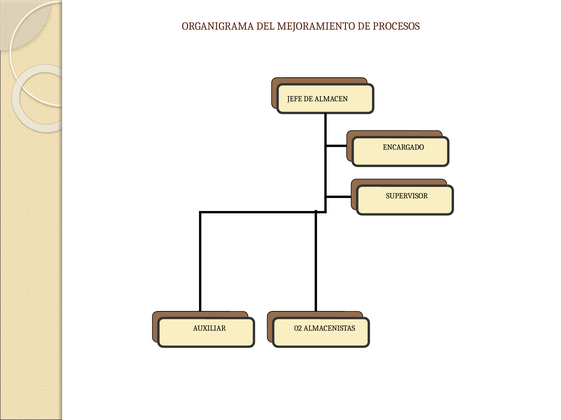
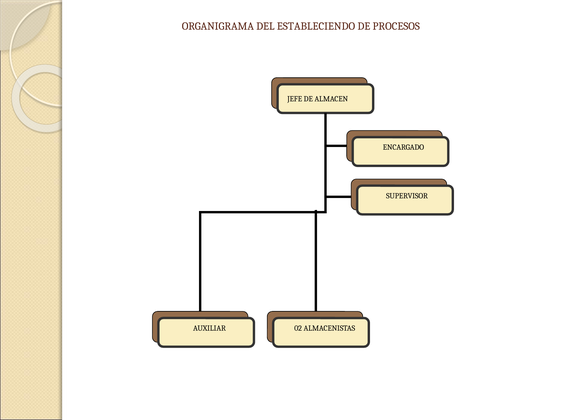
MEJORAMIENTO: MEJORAMIENTO -> ESTABLECIENDO
